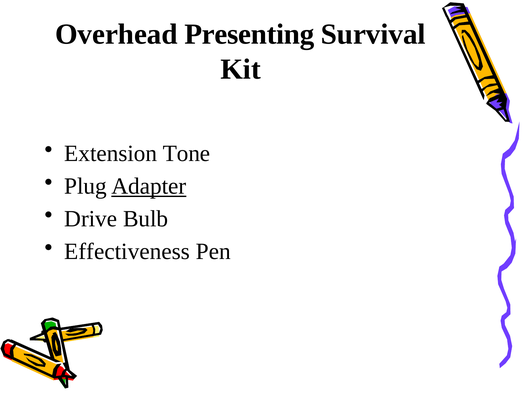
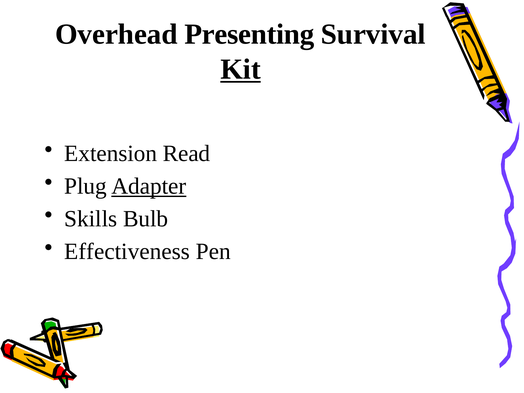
Kit underline: none -> present
Tone: Tone -> Read
Drive: Drive -> Skills
